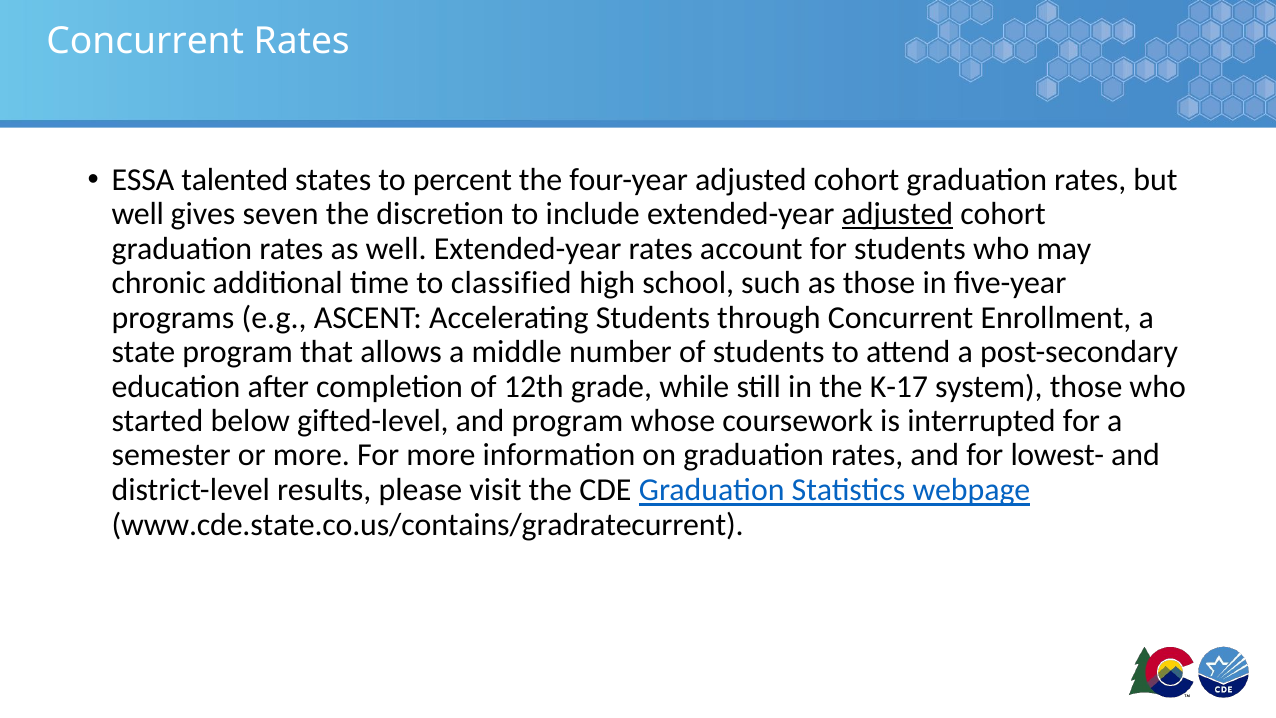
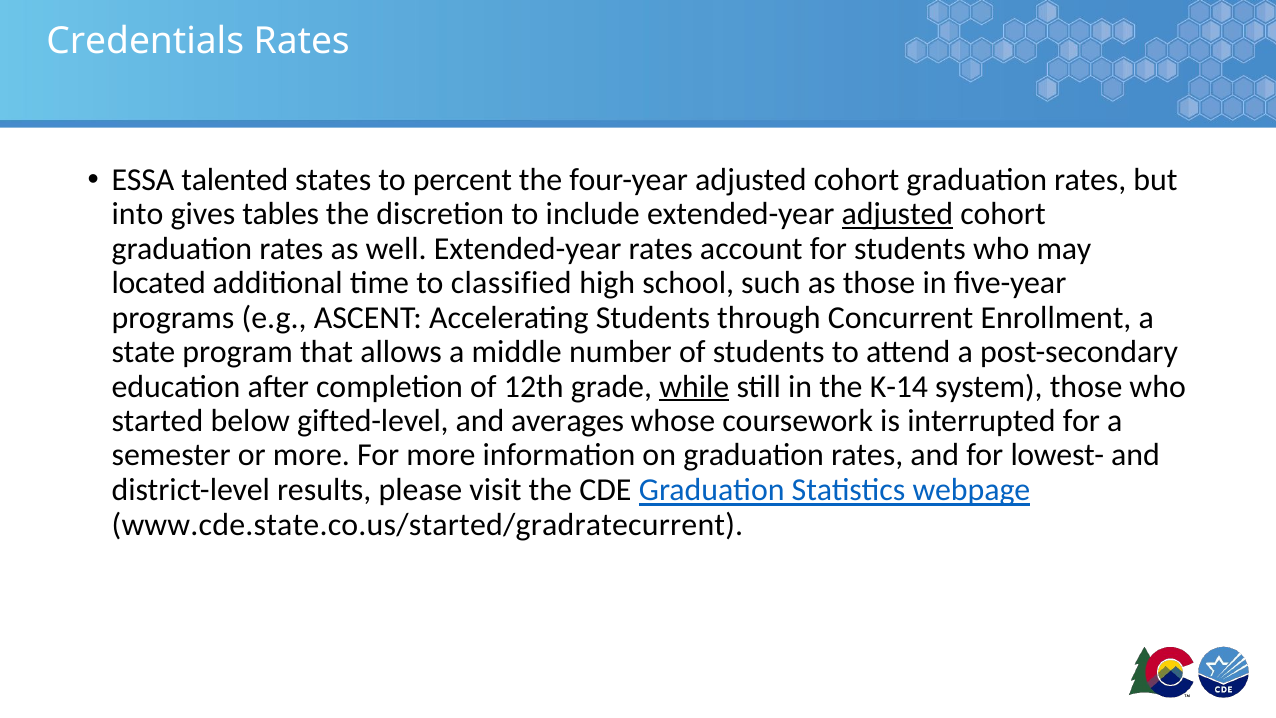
Concurrent at (145, 41): Concurrent -> Credentials
well at (138, 214): well -> into
seven: seven -> tables
chronic: chronic -> located
while underline: none -> present
K-17: K-17 -> K-14
and program: program -> averages
www.cde.state.co.us/contains/gradratecurrent: www.cde.state.co.us/contains/gradratecurrent -> www.cde.state.co.us/started/gradratecurrent
